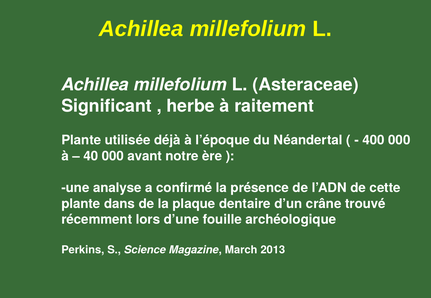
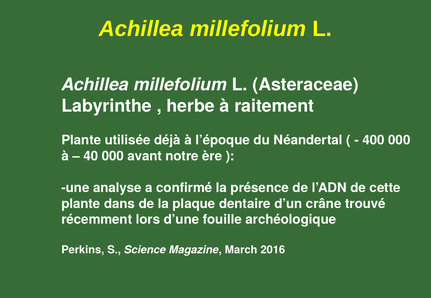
Significant: Significant -> Labyrinthe
2013: 2013 -> 2016
